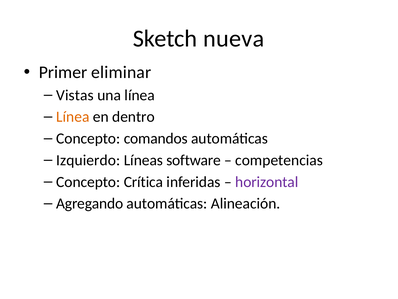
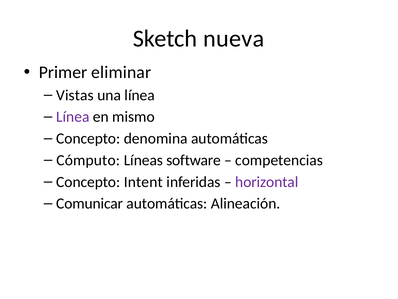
Línea at (73, 117) colour: orange -> purple
dentro: dentro -> mismo
comandos: comandos -> denomina
Izquierdo: Izquierdo -> Cómputo
Crítica: Crítica -> Intent
Agregando: Agregando -> Comunicar
